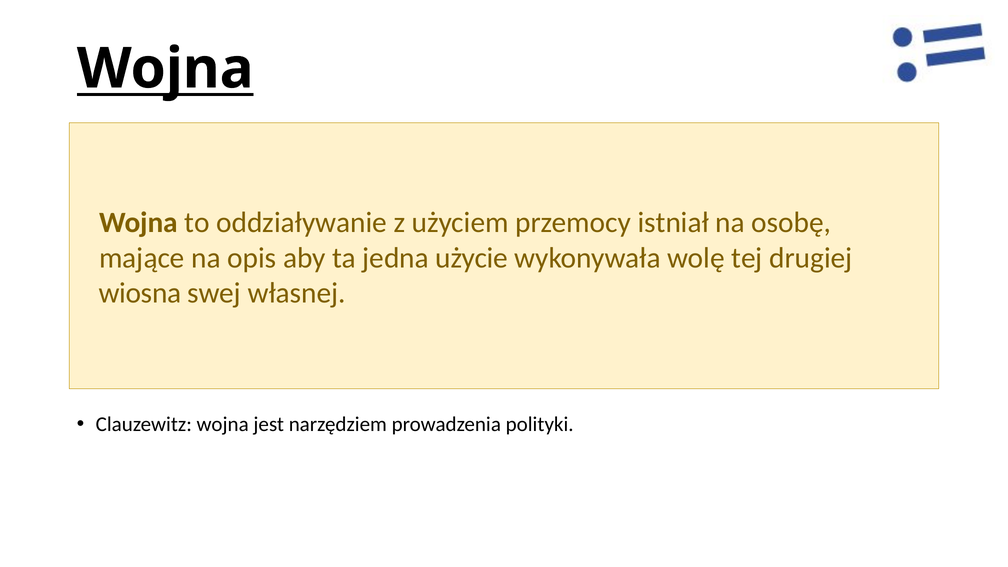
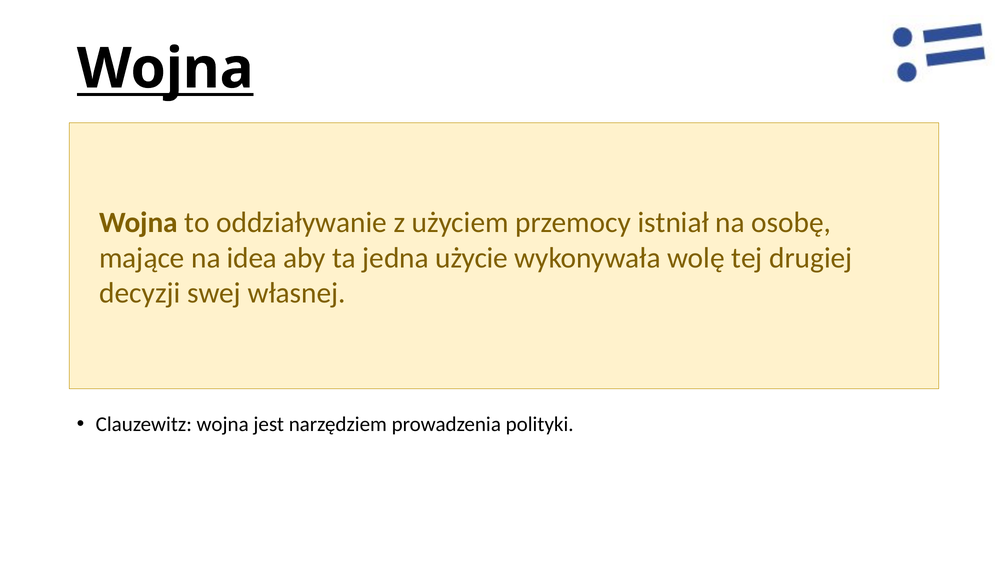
opis: opis -> idea
wiosna: wiosna -> decyzji
